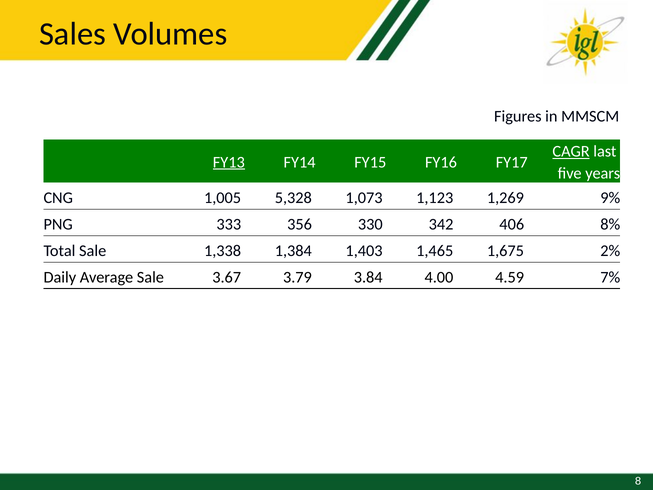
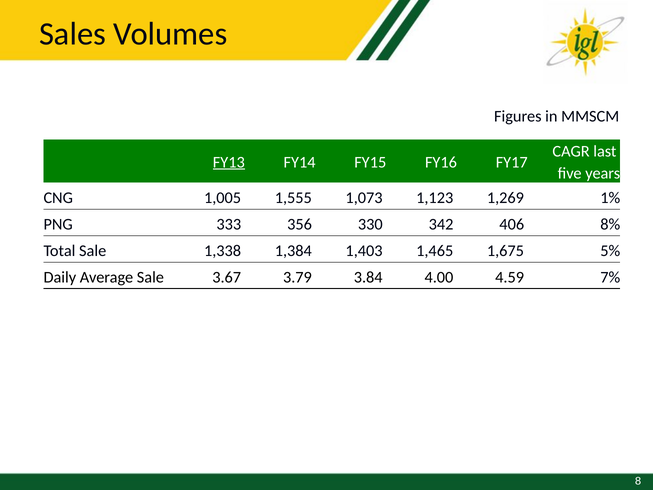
CAGR underline: present -> none
5,328: 5,328 -> 1,555
9%: 9% -> 1%
2%: 2% -> 5%
